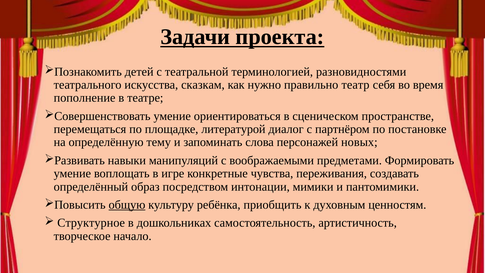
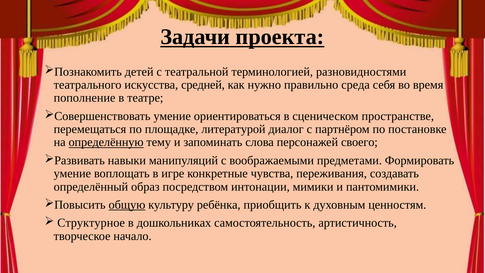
сказкам: сказкам -> средней
театр: театр -> среда
определённую underline: none -> present
новых: новых -> своего
